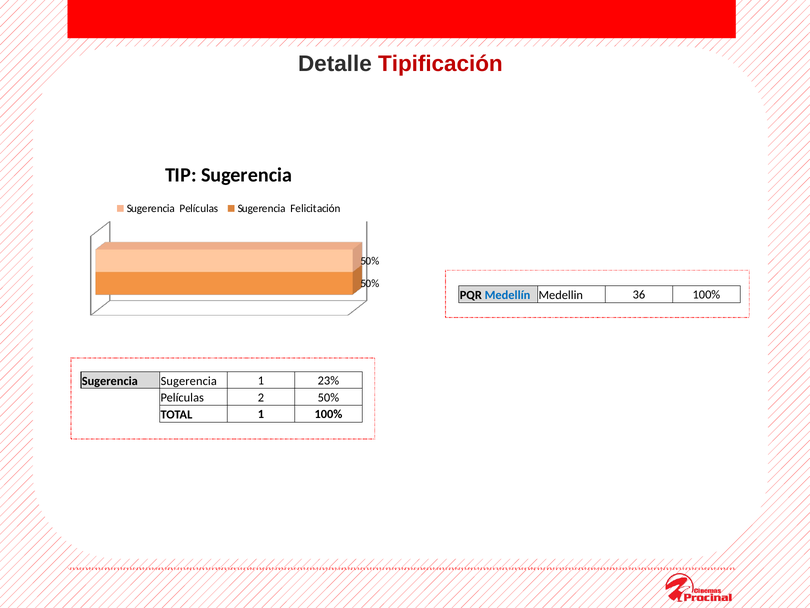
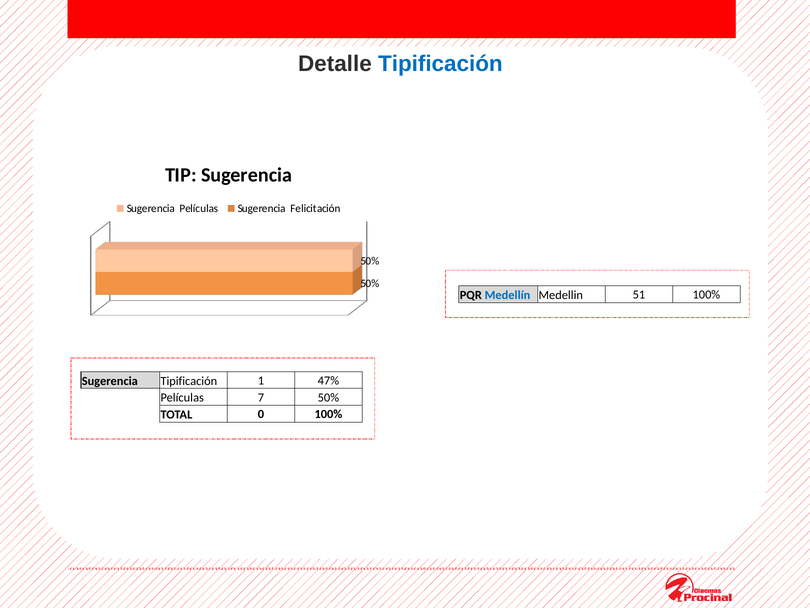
Tipificación at (440, 64) colour: red -> blue
36: 36 -> 51
Sugerencia at (189, 381): Sugerencia -> Tipificación
23%: 23% -> 47%
2: 2 -> 7
TOTAL 1: 1 -> 0
